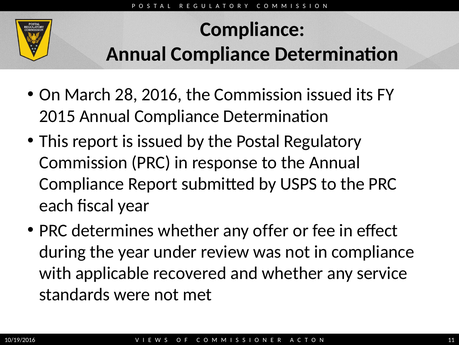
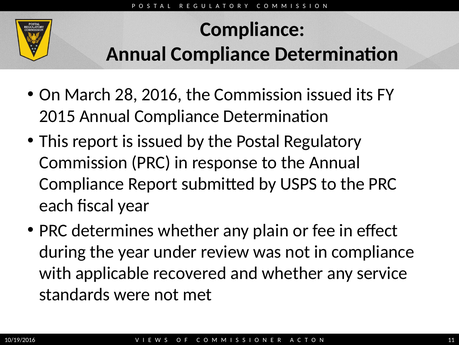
offer: offer -> plain
